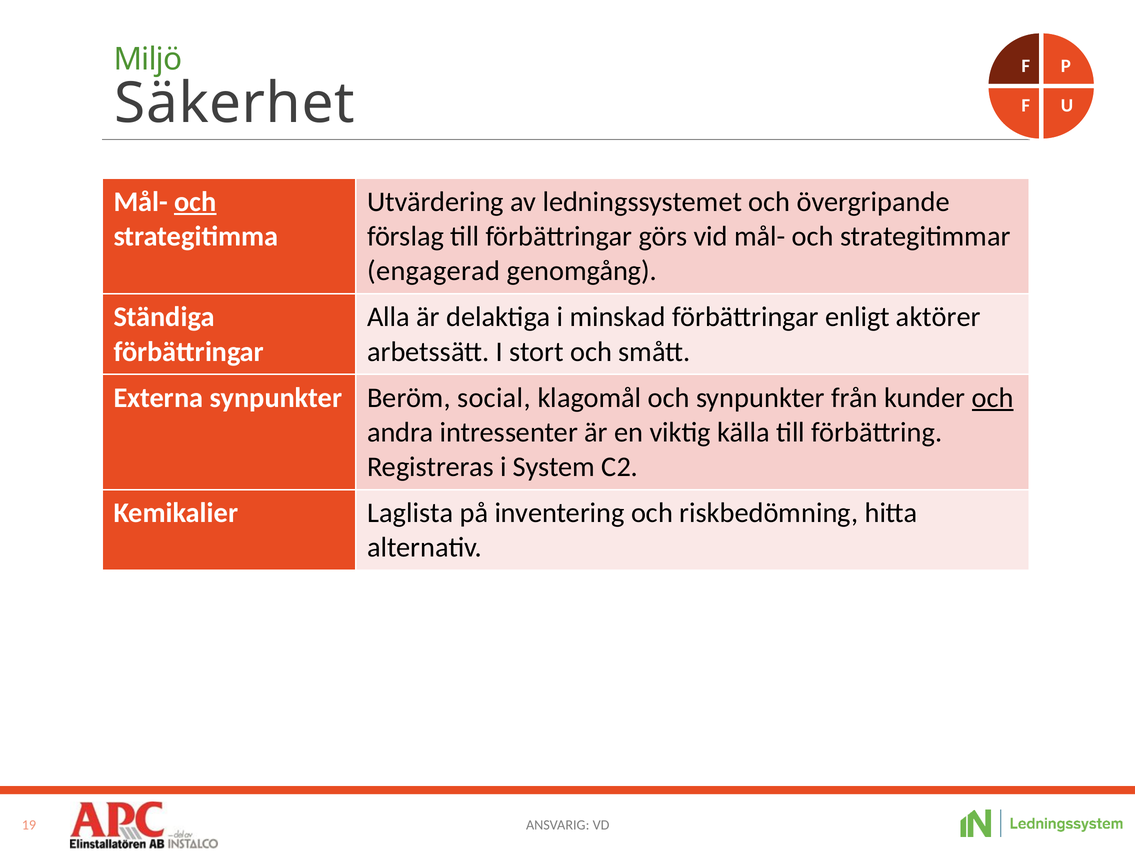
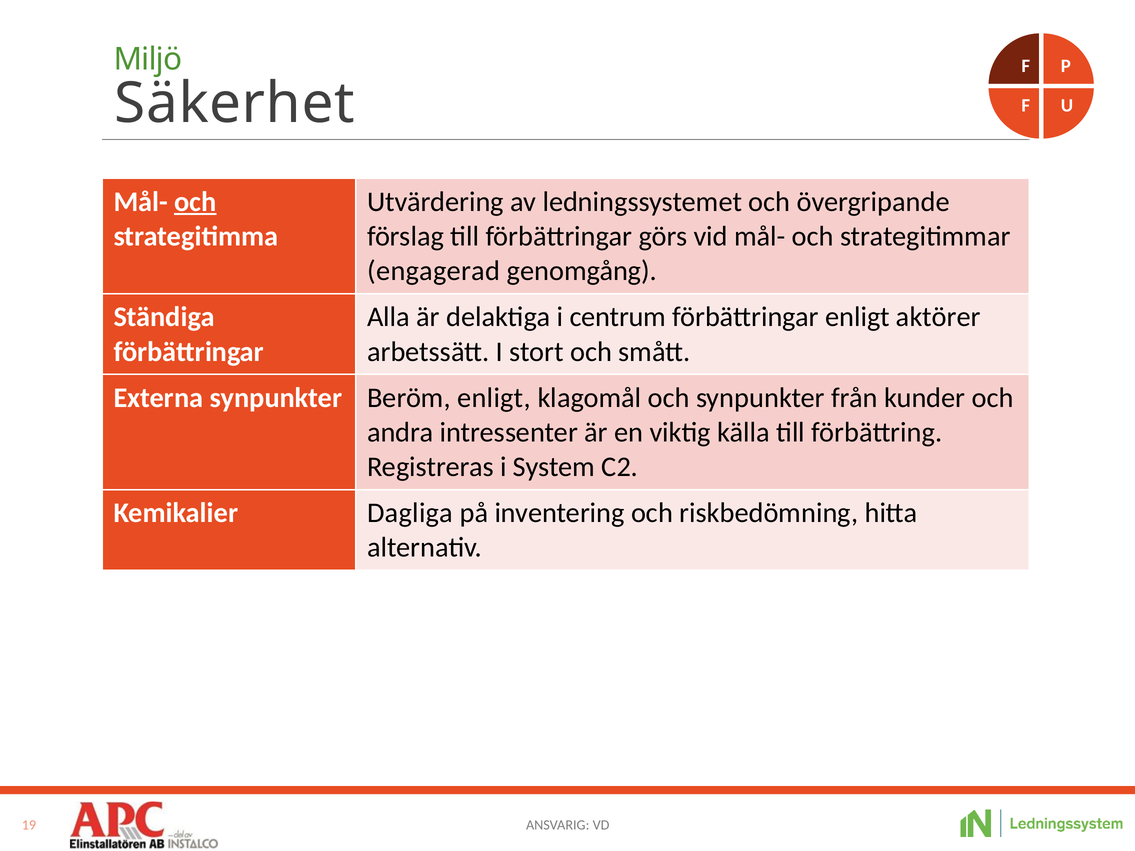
minskad: minskad -> centrum
Beröm social: social -> enligt
och at (993, 398) underline: present -> none
Laglista: Laglista -> Dagliga
